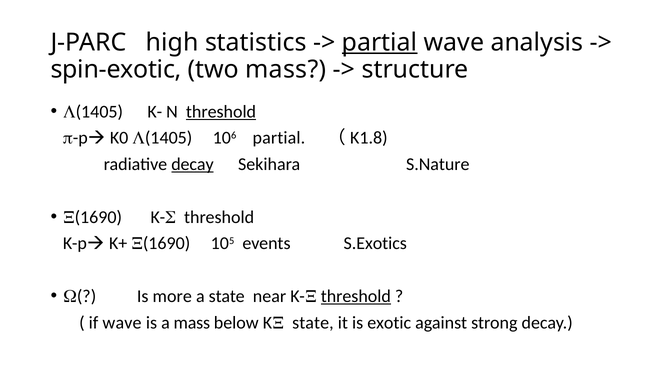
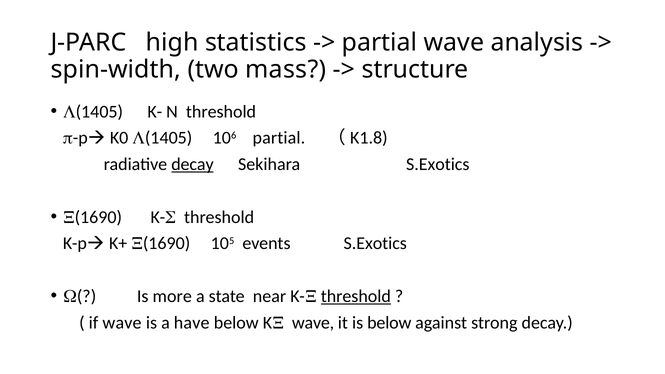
partial at (380, 42) underline: present -> none
spin-exotic: spin-exotic -> spin-width
threshold at (221, 112) underline: present -> none
Sekihara S.Nature: S.Nature -> S.Exotics
a mass: mass -> have
KX state: state -> wave
is exotic: exotic -> below
